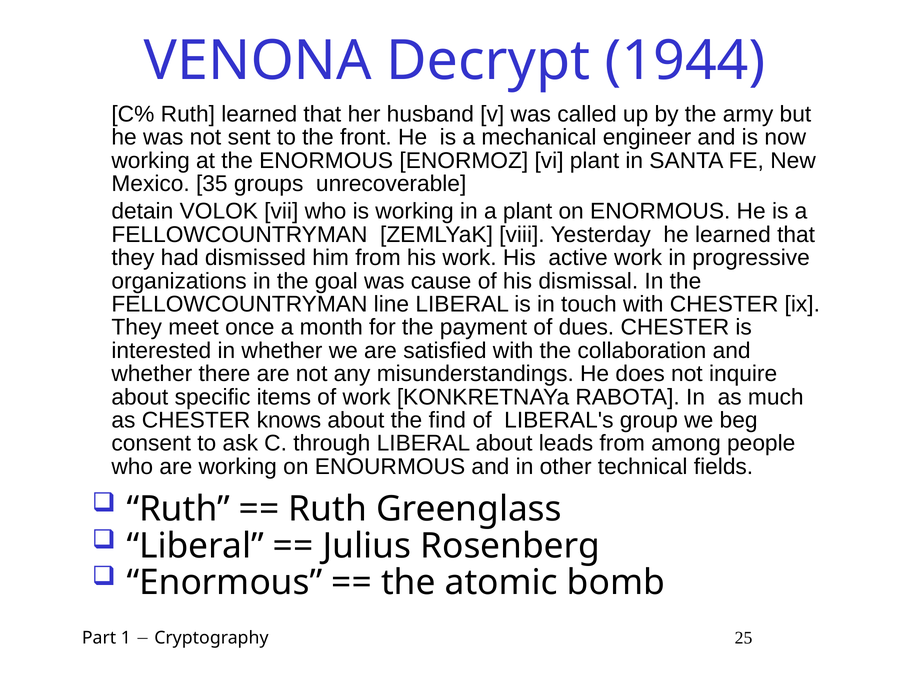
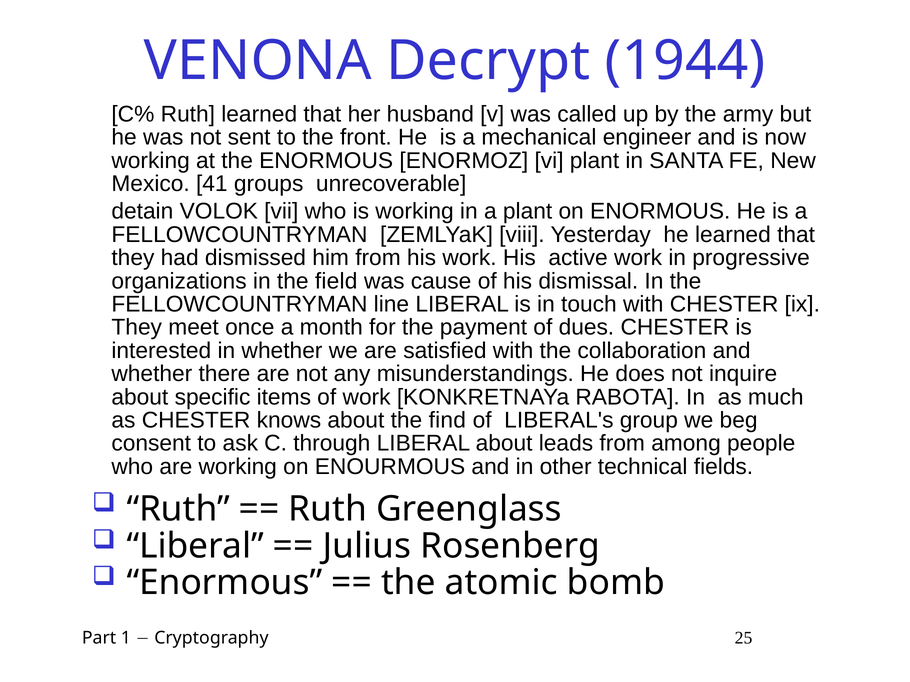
35: 35 -> 41
goal: goal -> field
